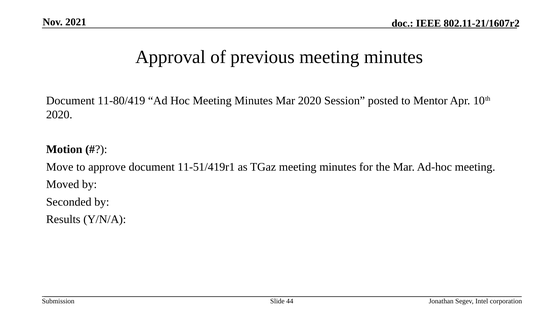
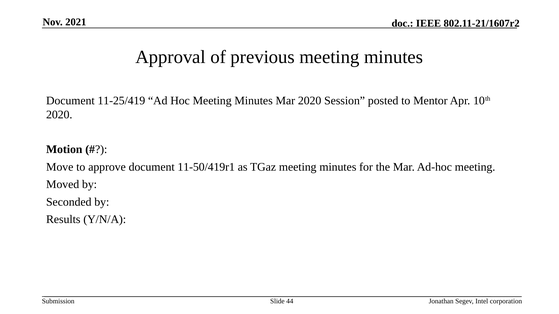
11-80/419: 11-80/419 -> 11-25/419
11-51/419r1: 11-51/419r1 -> 11-50/419r1
